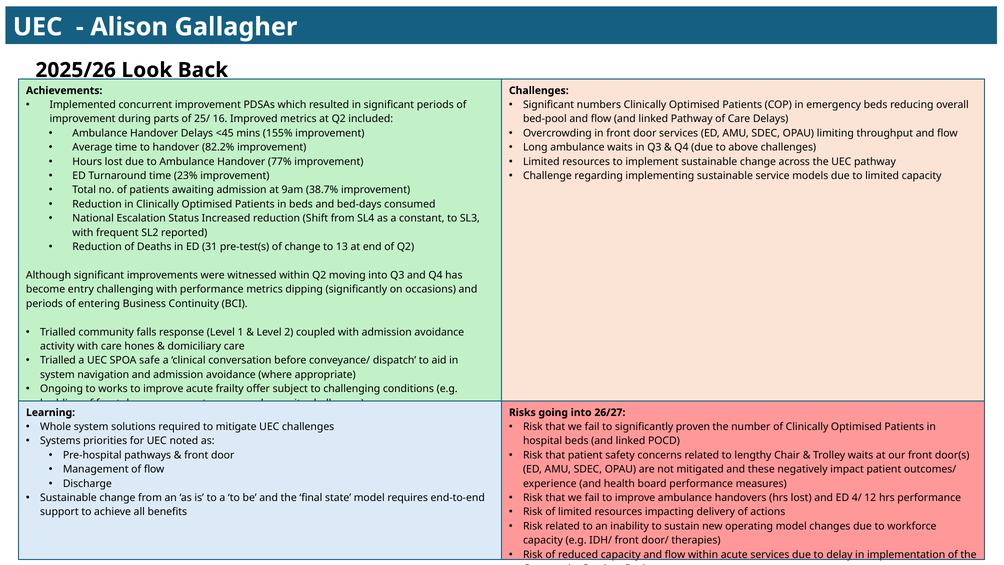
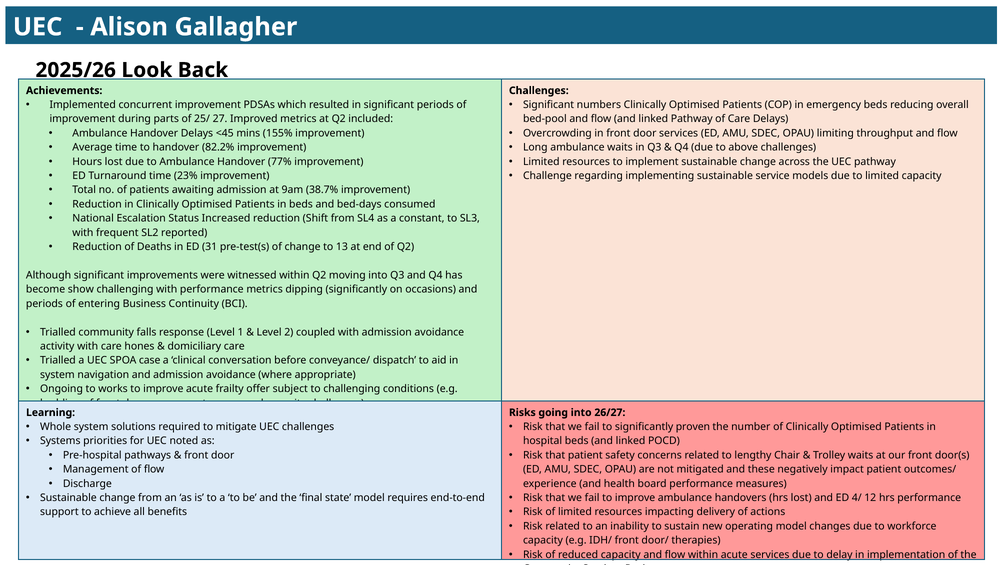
16: 16 -> 27
entry: entry -> show
safe: safe -> case
